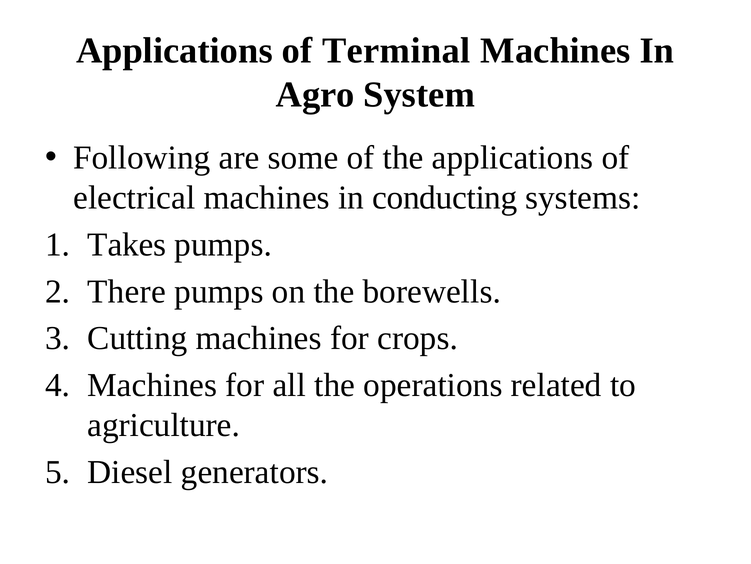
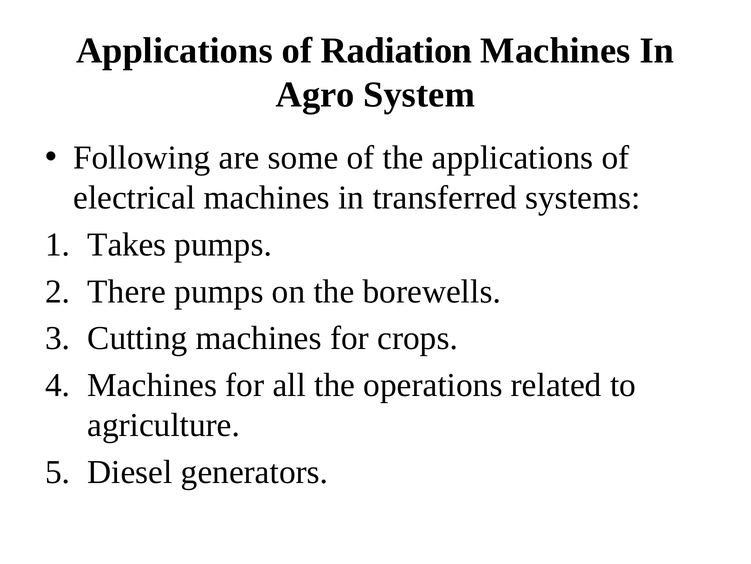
Terminal: Terminal -> Radiation
conducting: conducting -> transferred
